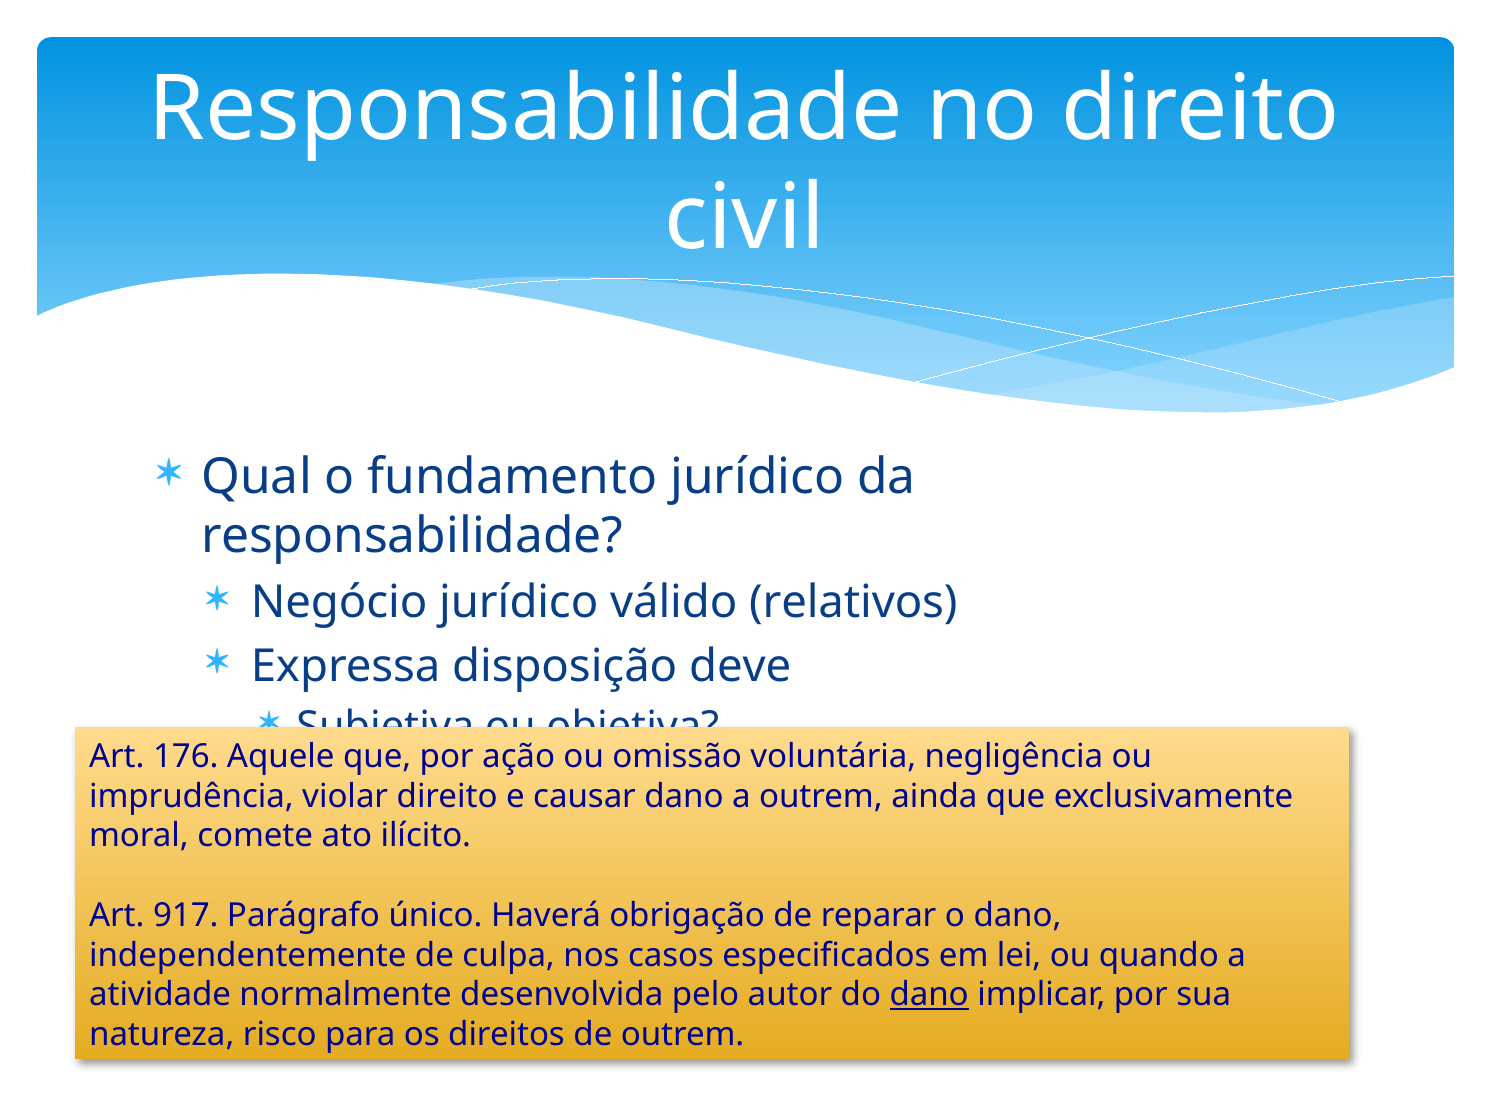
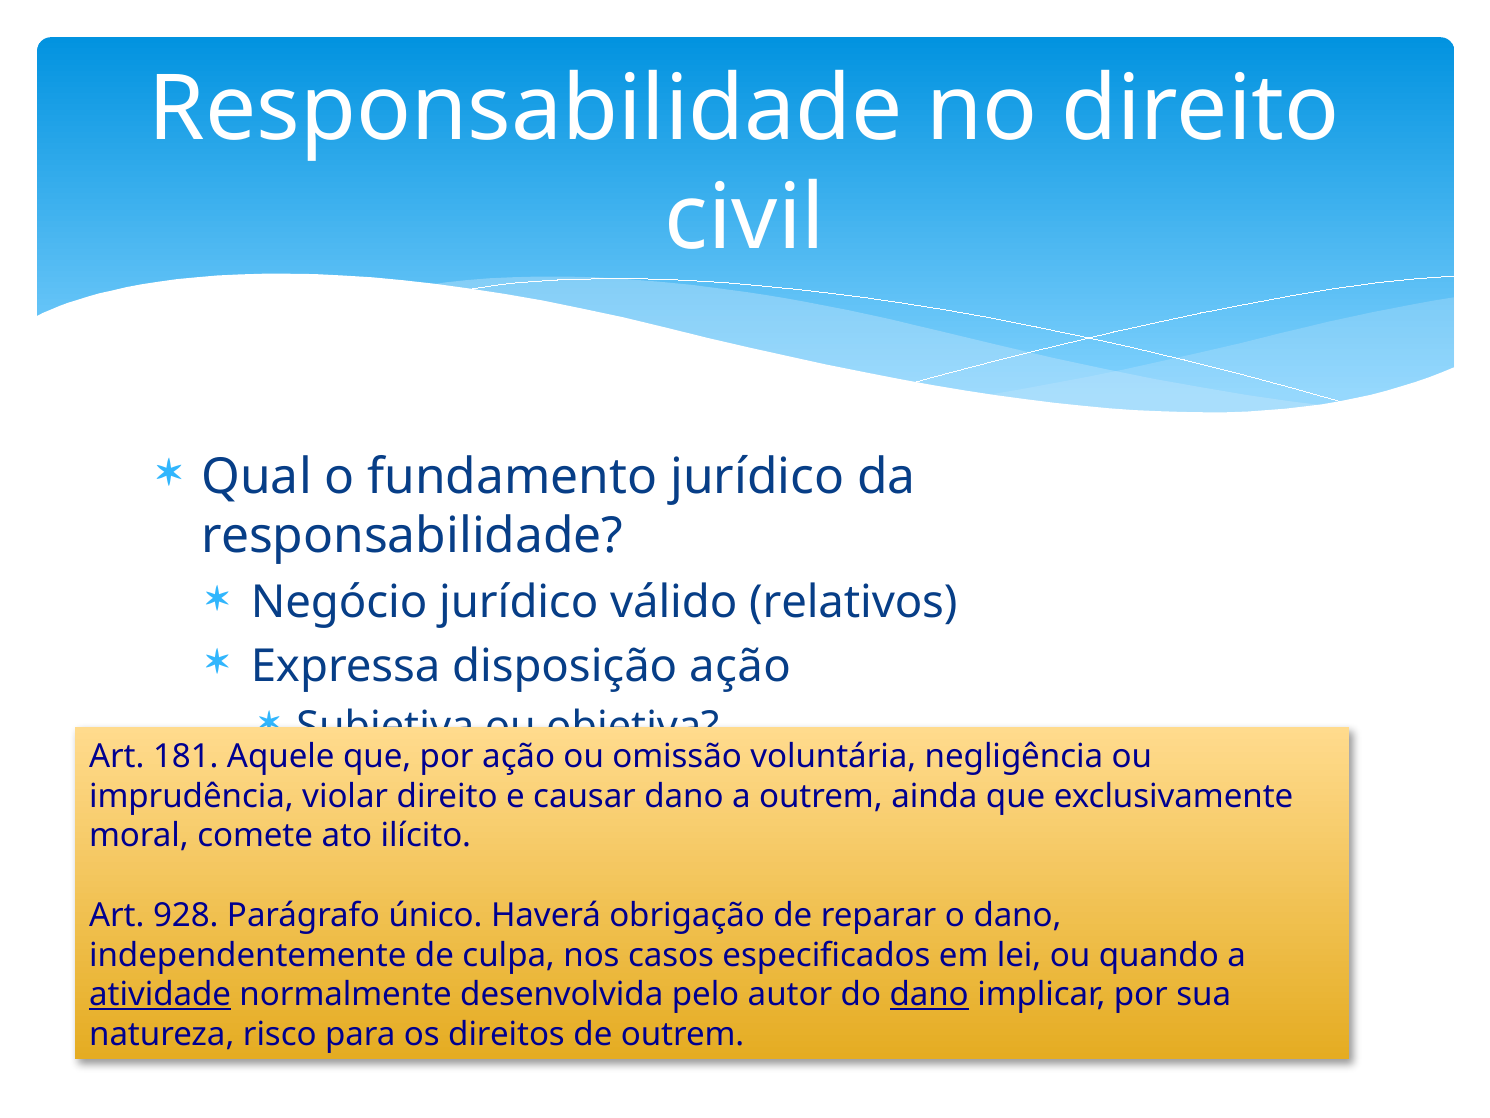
disposição deve: deve -> ação
176: 176 -> 181
917: 917 -> 928
atividade underline: none -> present
